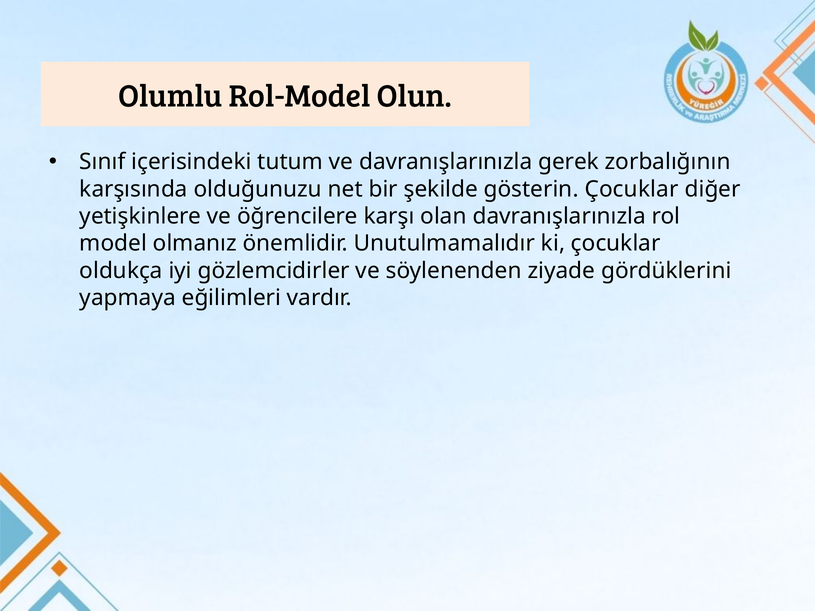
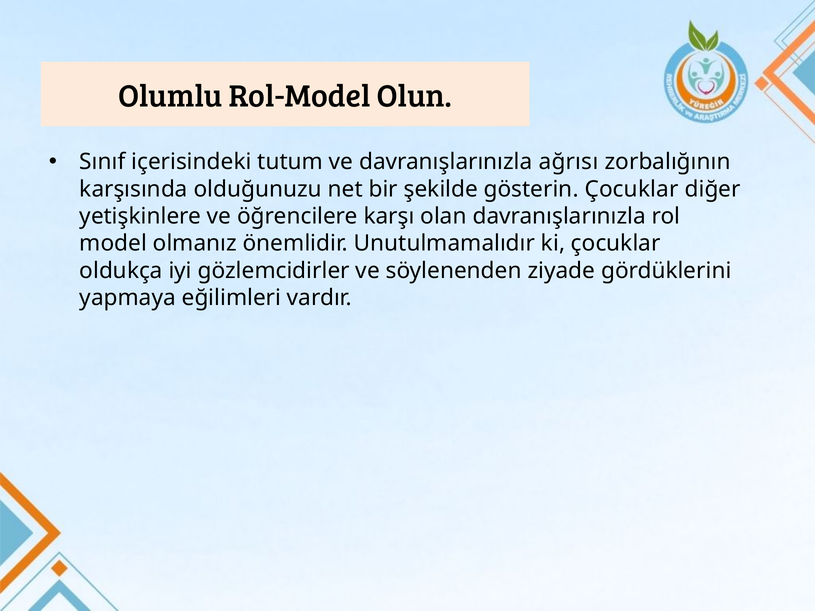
gerek: gerek -> ağrısı
